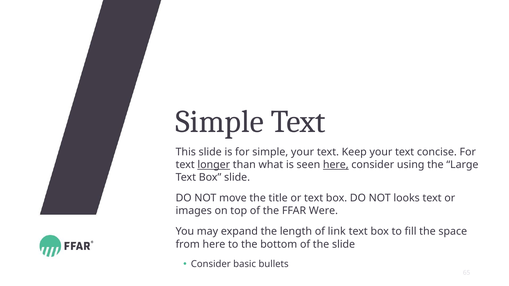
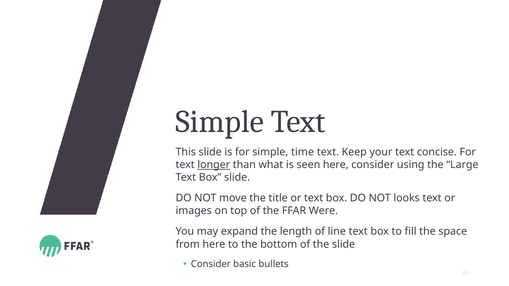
simple your: your -> time
here at (336, 165) underline: present -> none
link: link -> line
